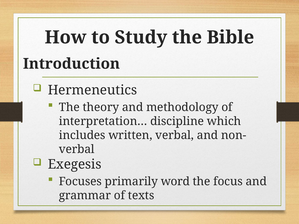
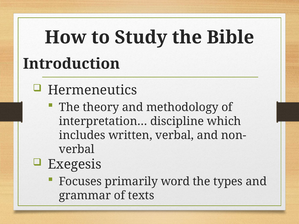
focus: focus -> types
